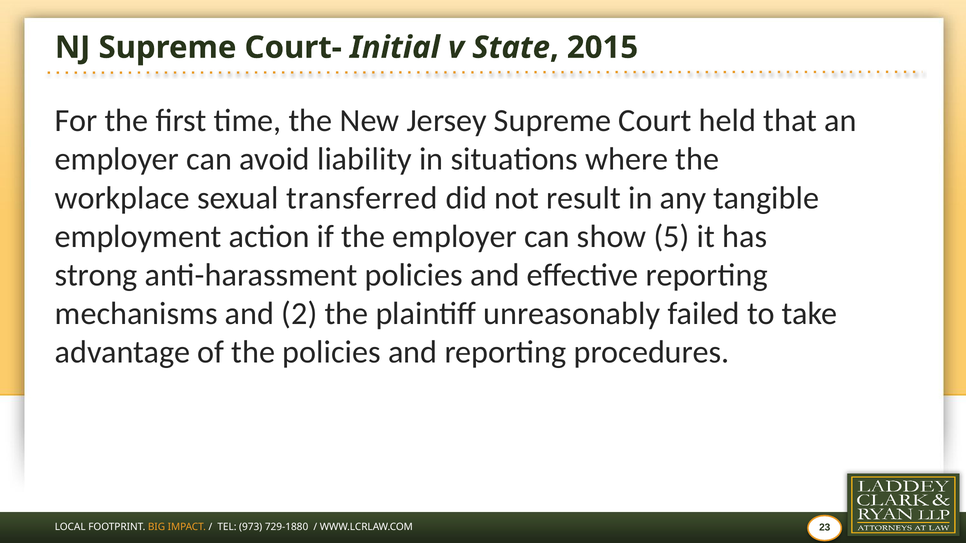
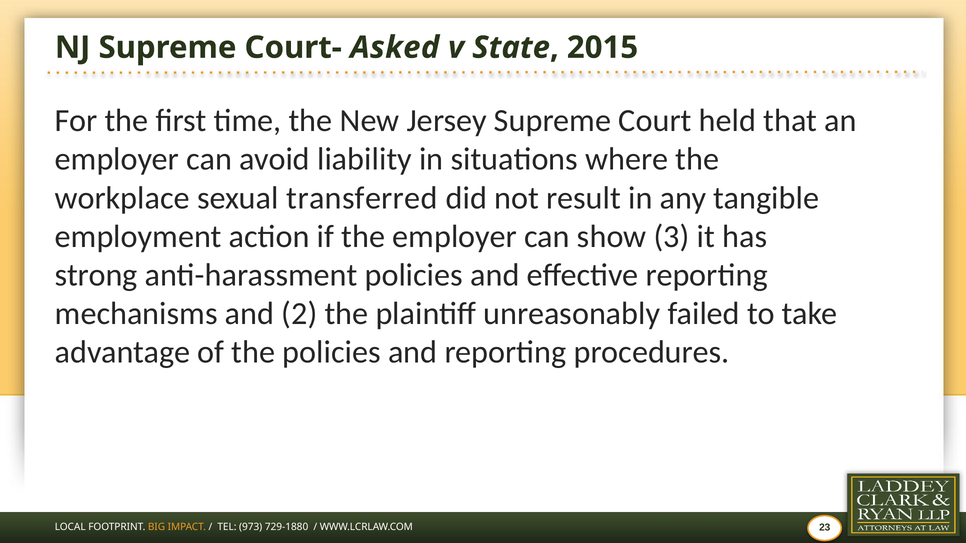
Initial: Initial -> Asked
5: 5 -> 3
